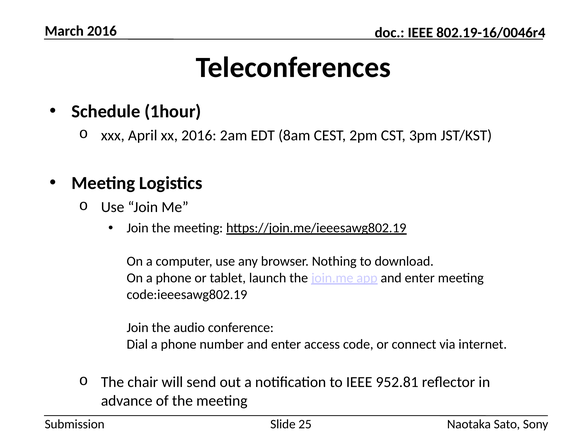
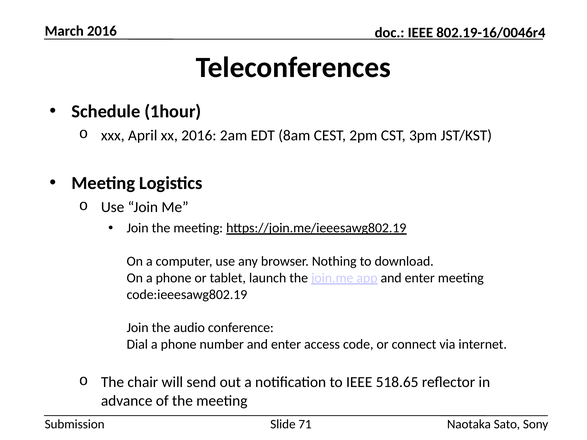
952.81: 952.81 -> 518.65
25: 25 -> 71
